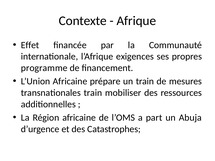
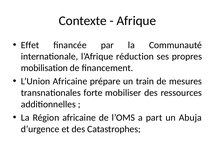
exigences: exigences -> réduction
programme: programme -> mobilisation
transnationales train: train -> forte
